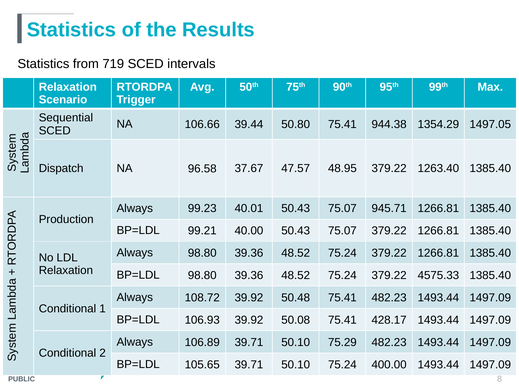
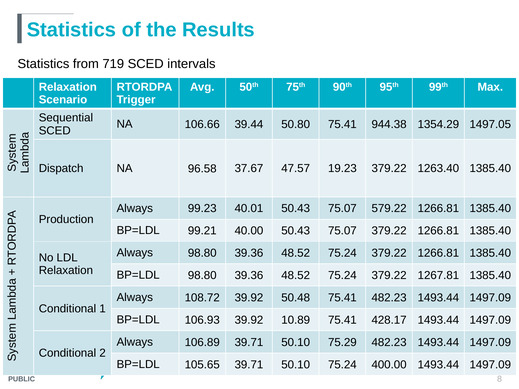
48.95: 48.95 -> 19.23
945.71: 945.71 -> 579.22
4575.33: 4575.33 -> 1267.81
50.08: 50.08 -> 10.89
